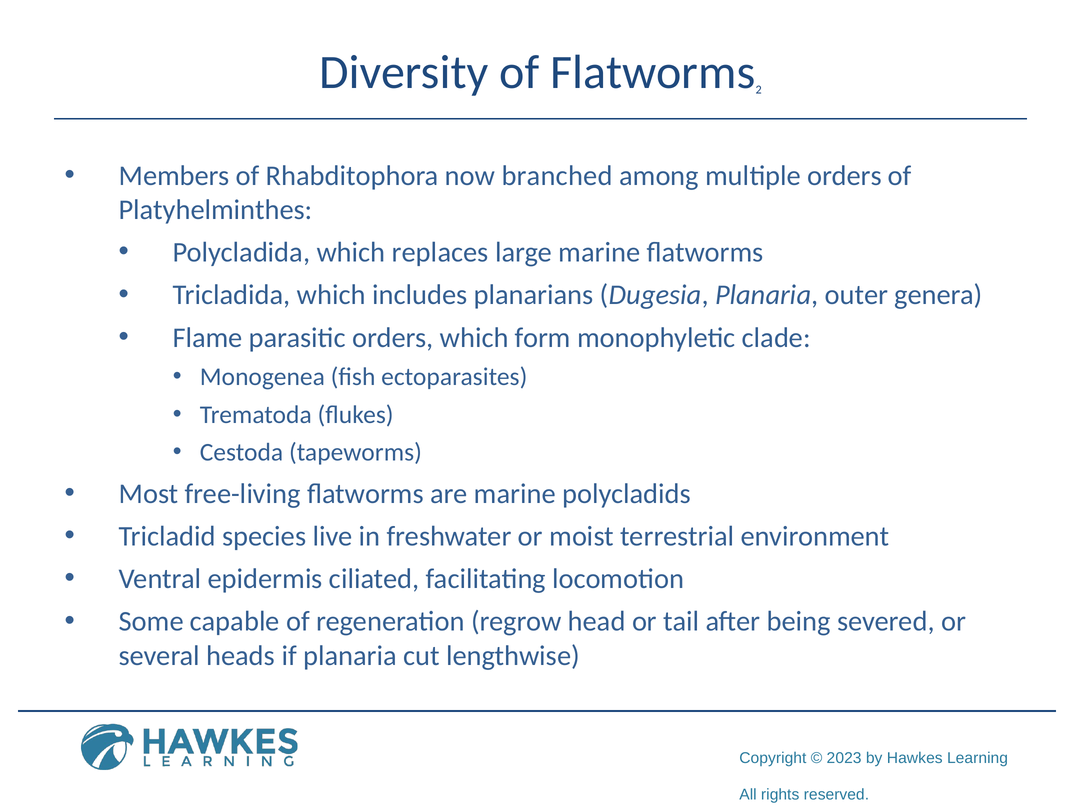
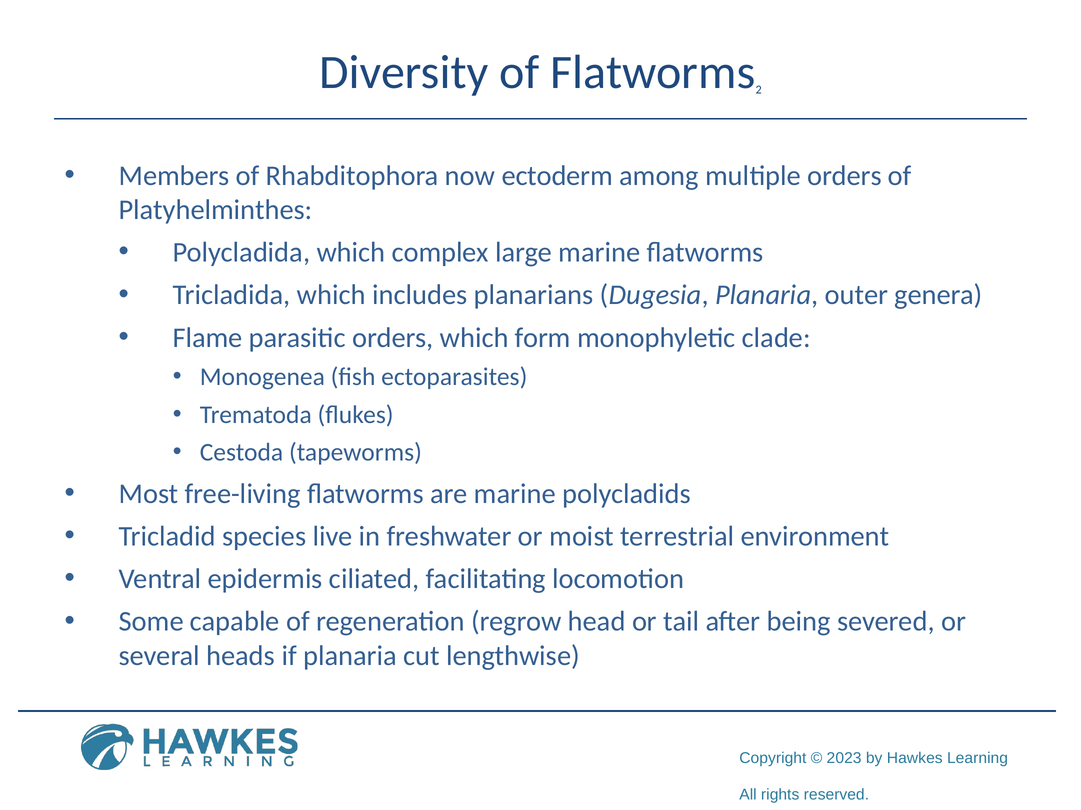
branched: branched -> ectoderm
replaces: replaces -> complex
